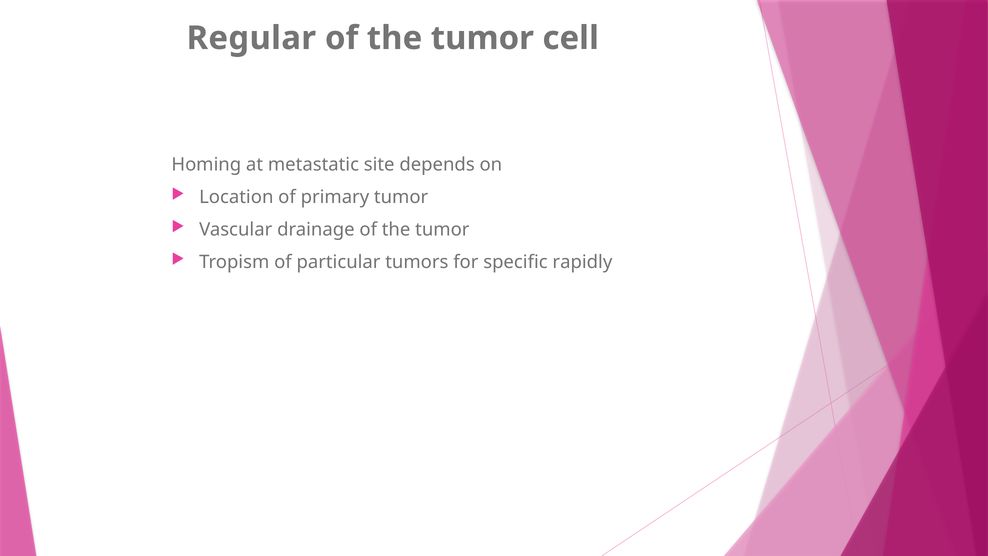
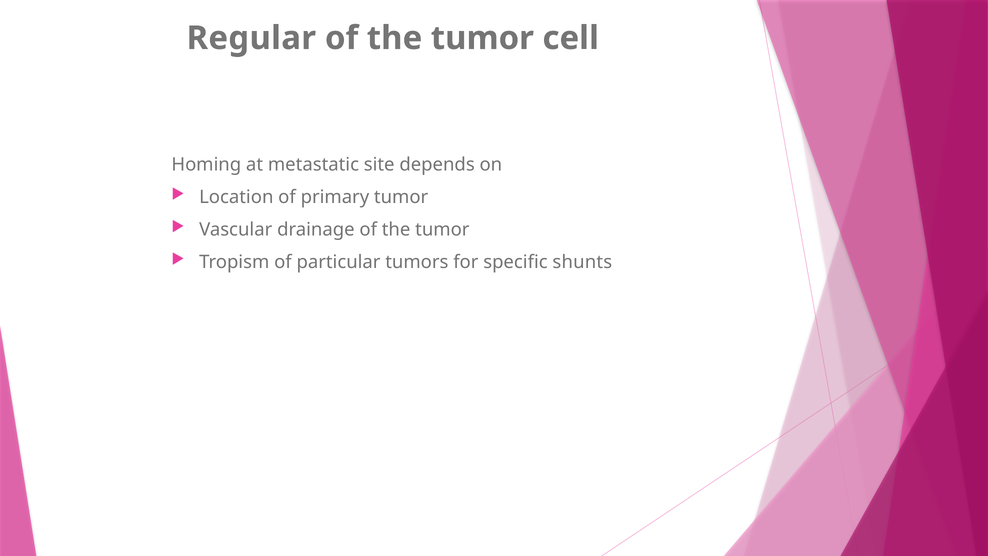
rapidly: rapidly -> shunts
